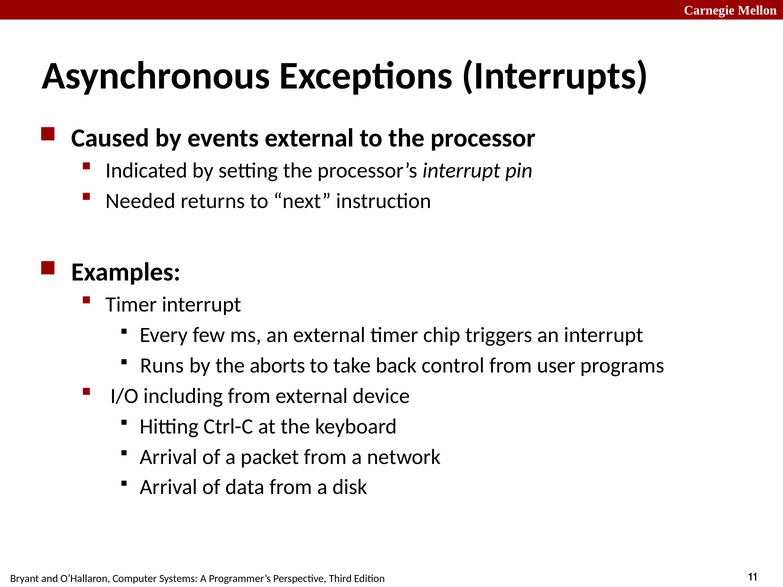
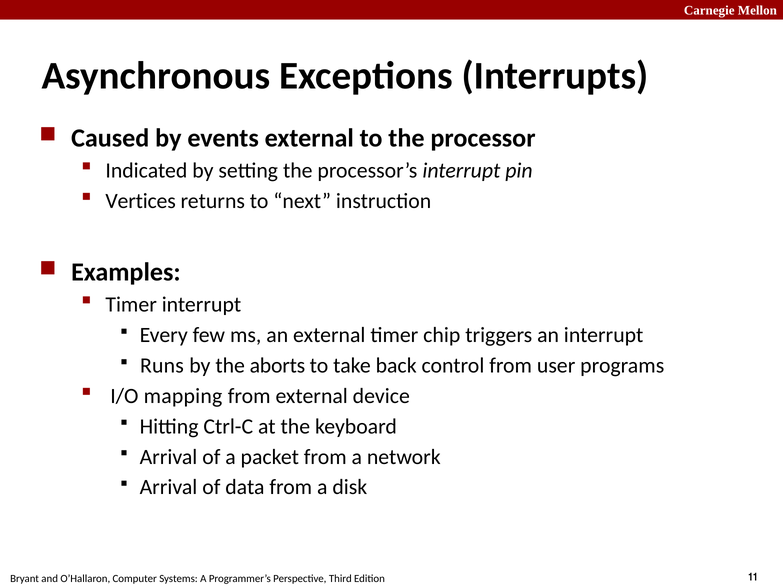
Needed: Needed -> Vertices
including: including -> mapping
